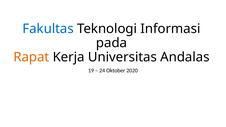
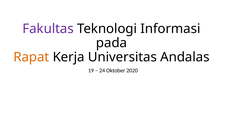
Fakultas colour: blue -> purple
